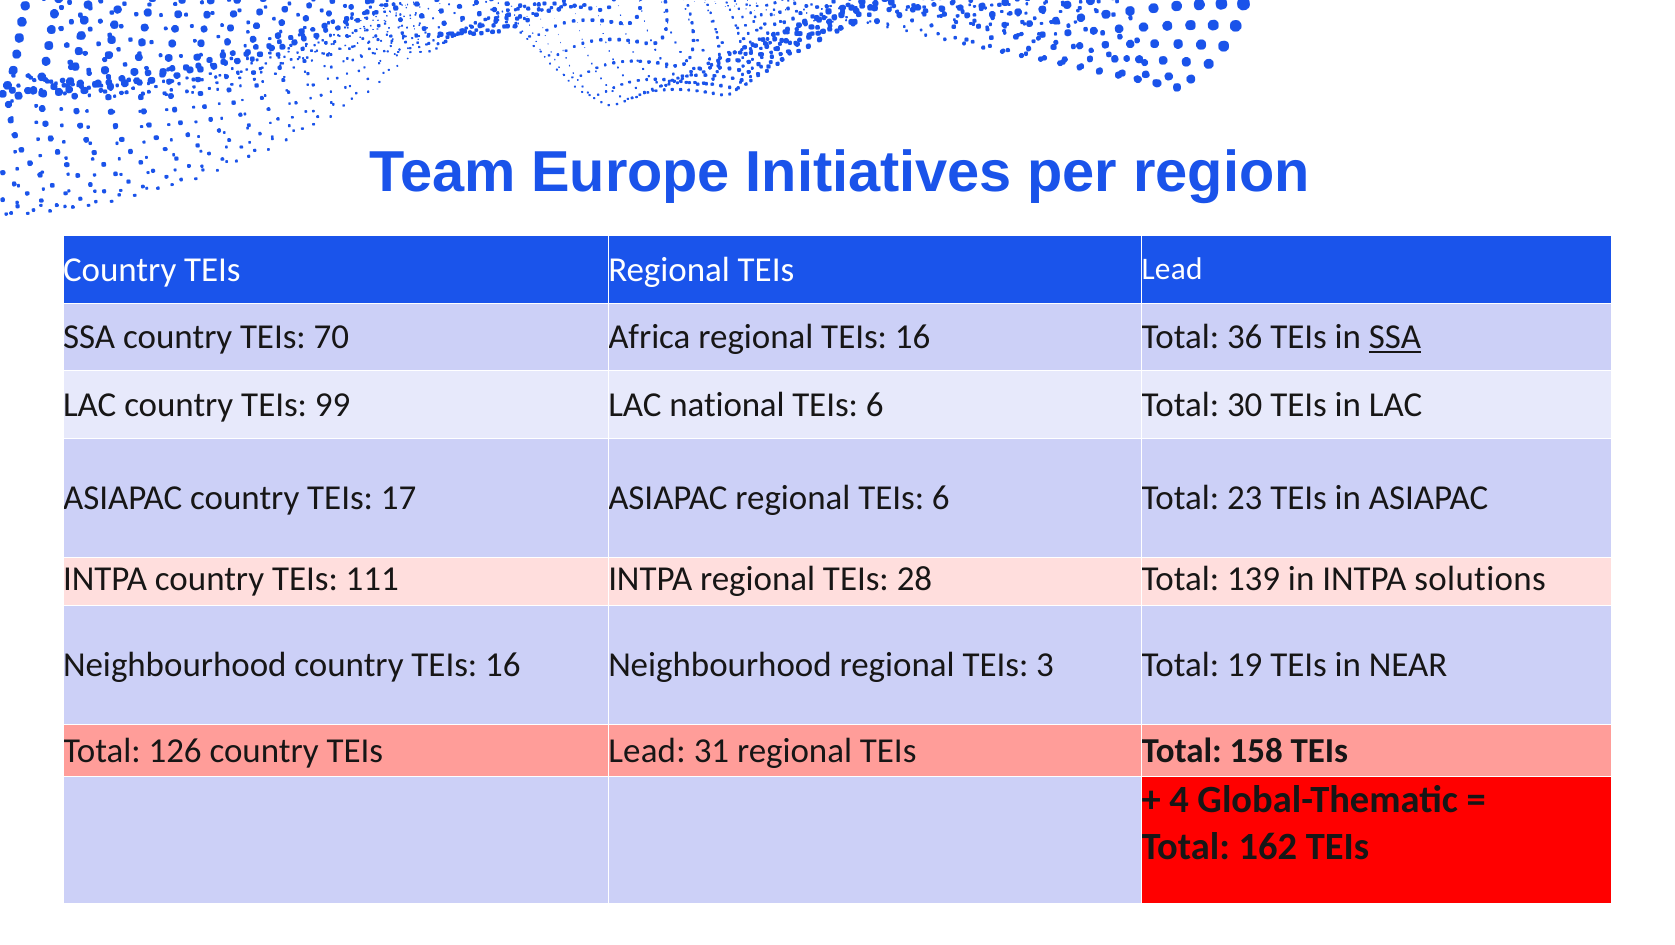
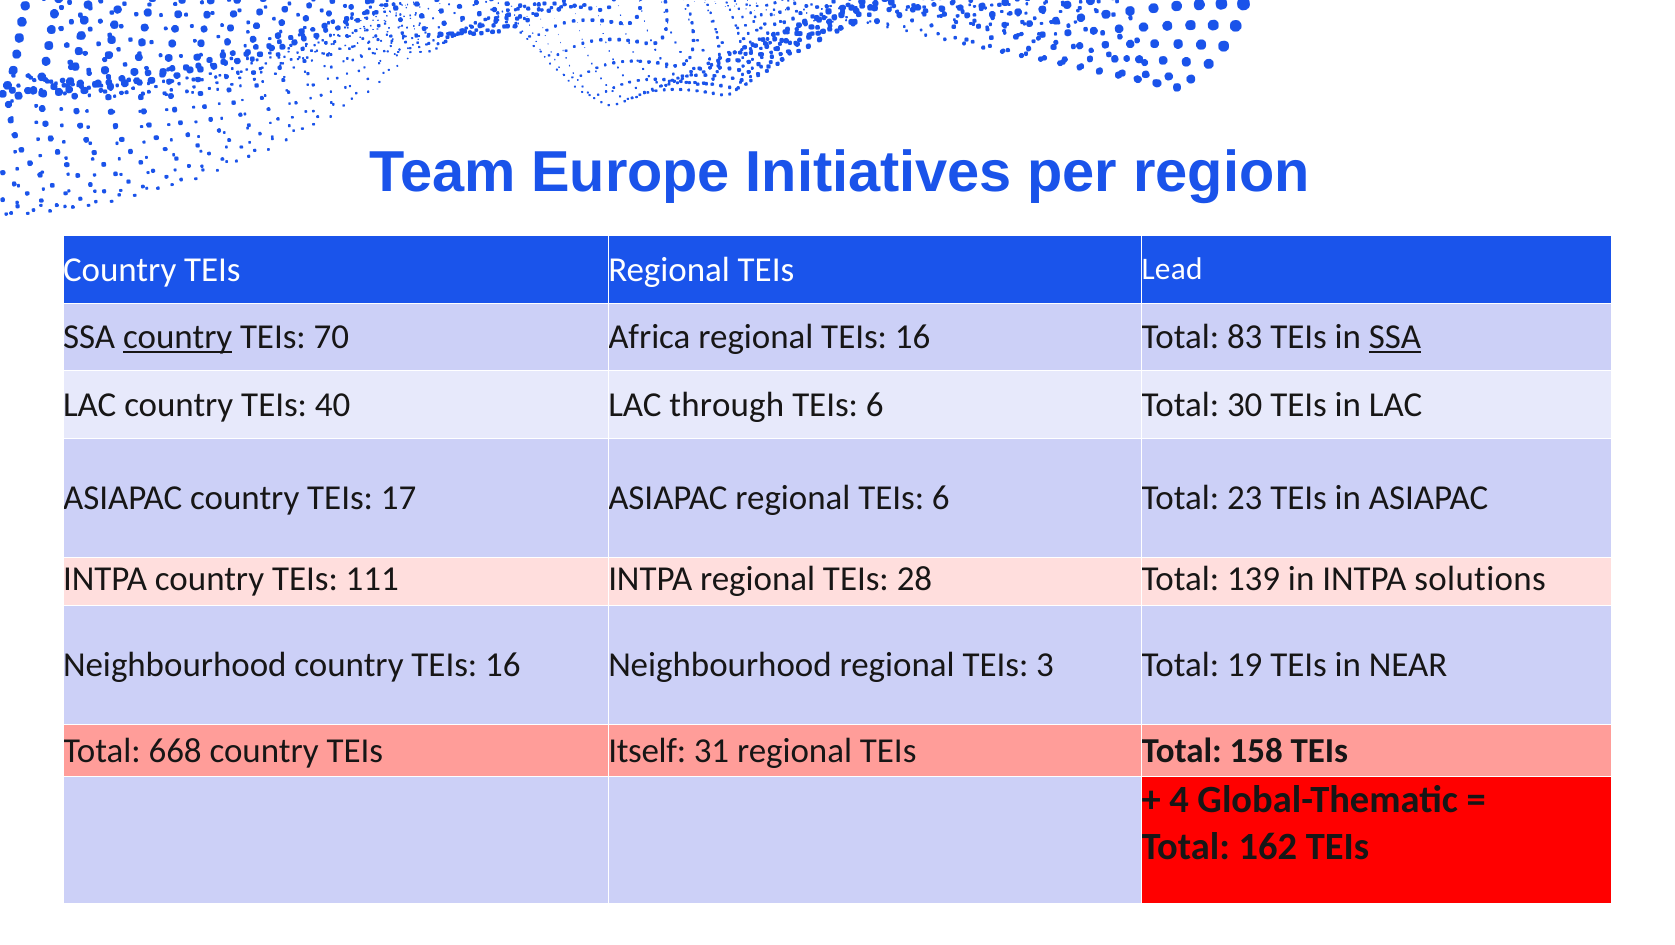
country at (178, 337) underline: none -> present
36: 36 -> 83
99: 99 -> 40
national: national -> through
126: 126 -> 668
country TEIs Lead: Lead -> Itself
